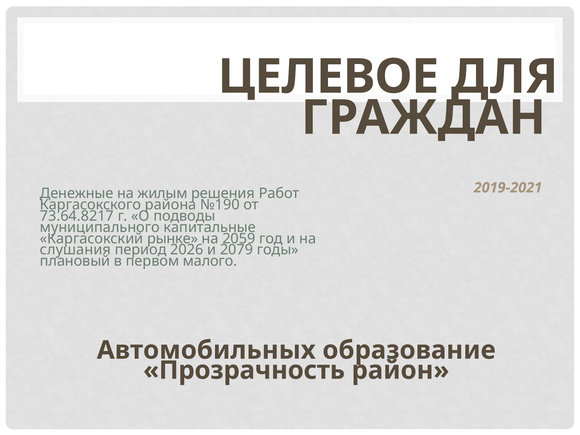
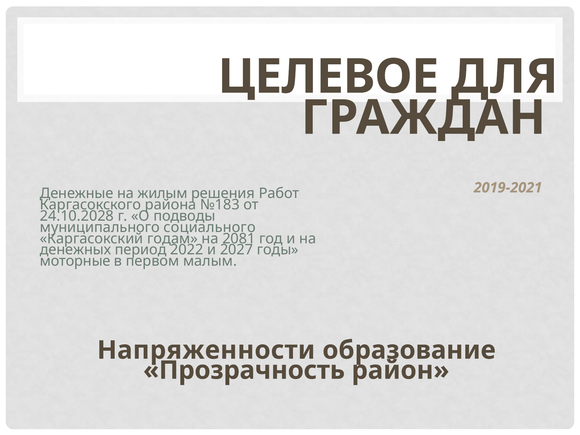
№190: №190 -> №183
73.64.8217: 73.64.8217 -> 24.10.2028
капитальные: капитальные -> социального
рынке: рынке -> годам
2059: 2059 -> 2081
слушания: слушания -> денежных
2026: 2026 -> 2022
2079: 2079 -> 2027
плановый: плановый -> моторные
малого: малого -> малым
Автомобильных: Автомобильных -> Напряженности
